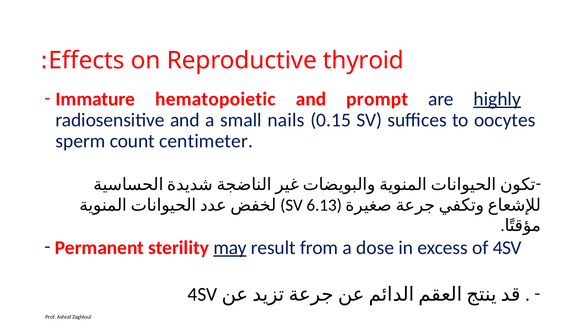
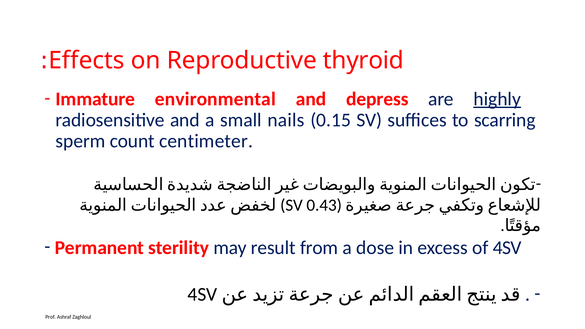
hematopoietic: hematopoietic -> environmental
prompt: prompt -> depress
oocytes: oocytes -> scarring
6.13: 6.13 -> 0.43
may underline: present -> none
